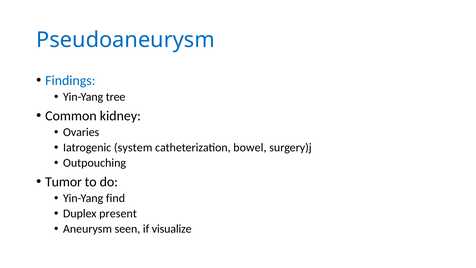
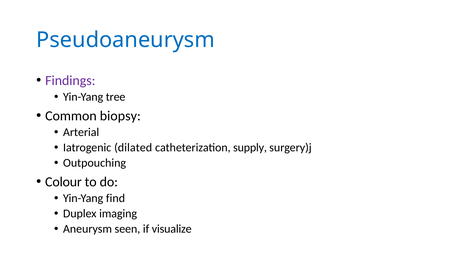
Findings colour: blue -> purple
kidney: kidney -> biopsy
Ovaries: Ovaries -> Arterial
system: system -> dilated
bowel: bowel -> supply
Tumor: Tumor -> Colour
present: present -> imaging
